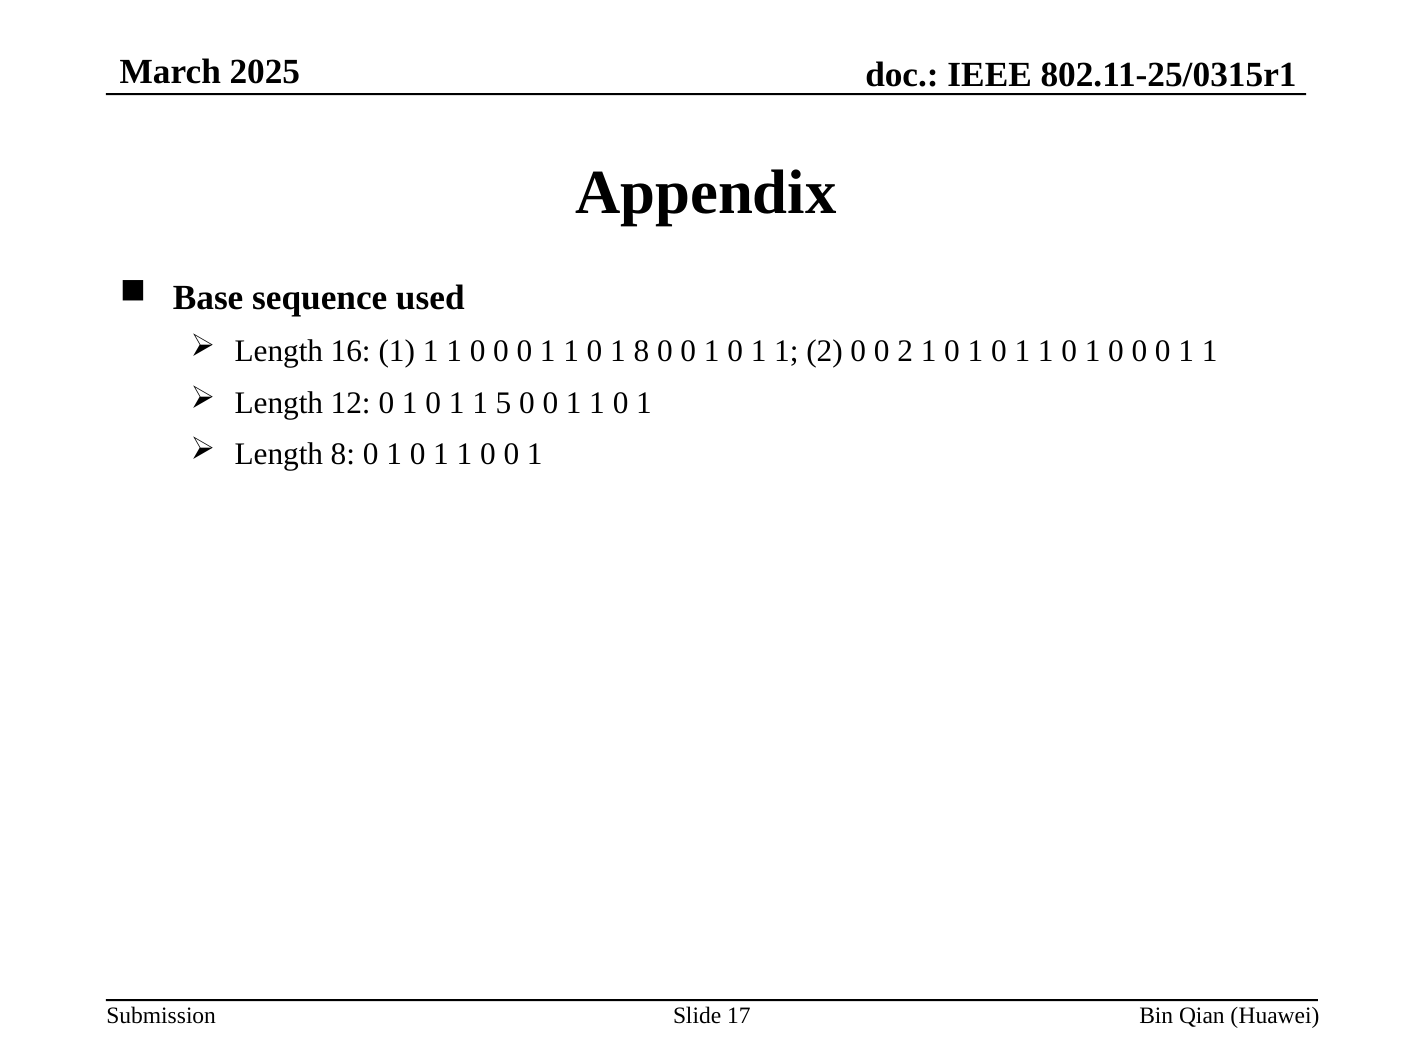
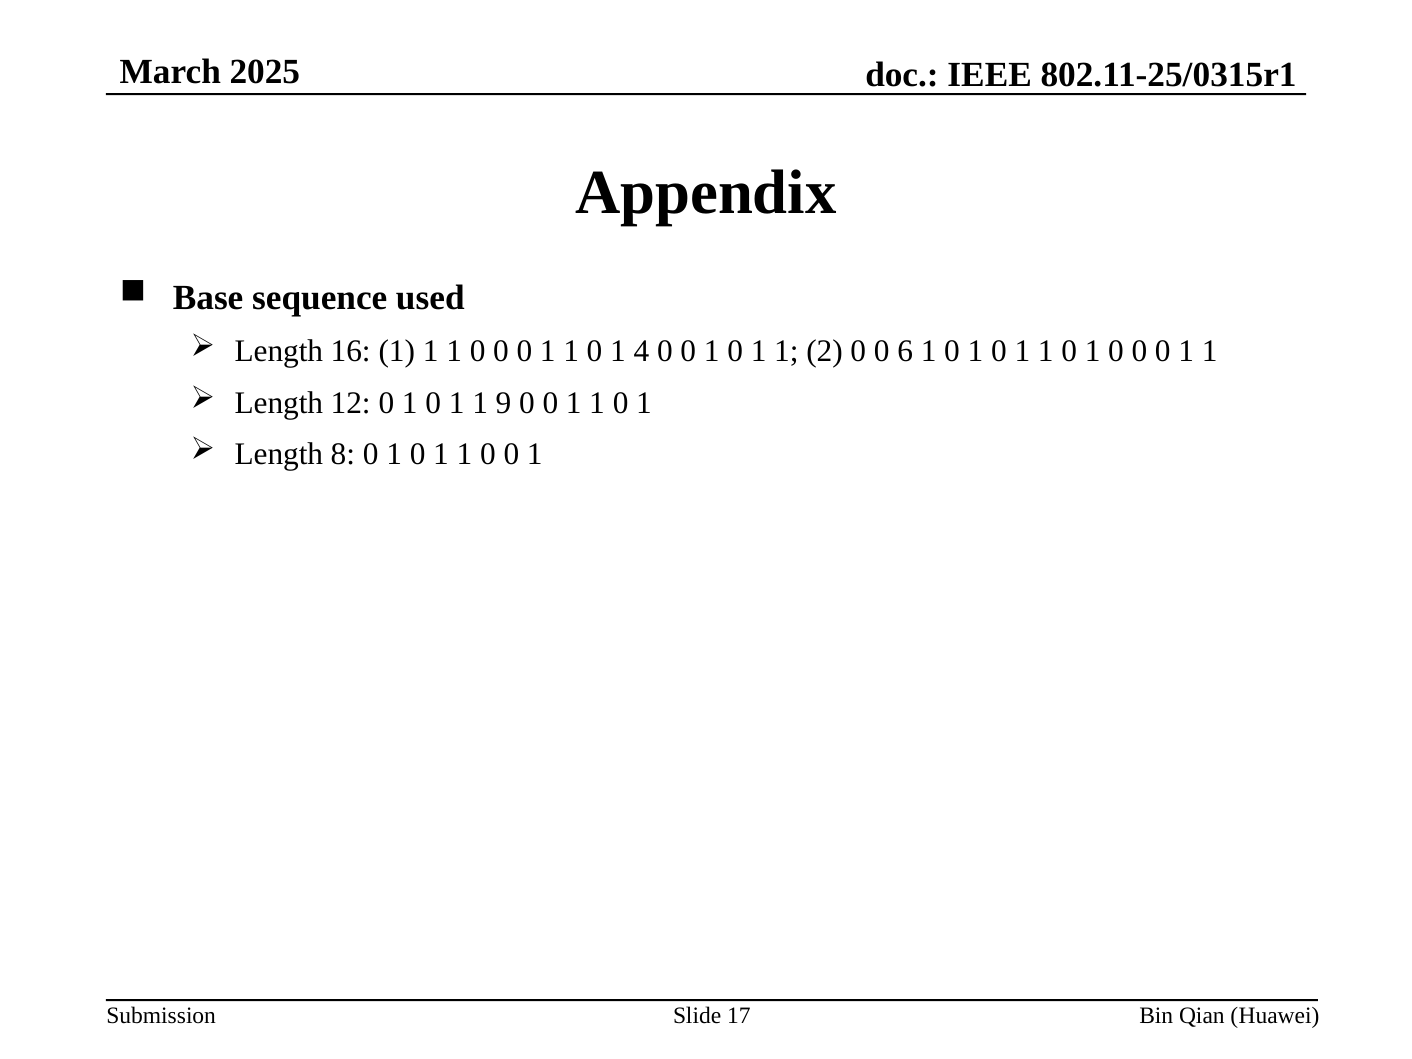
1 8: 8 -> 4
0 2: 2 -> 6
5: 5 -> 9
